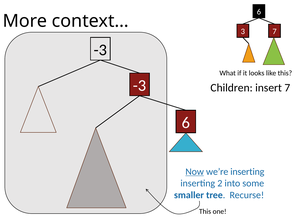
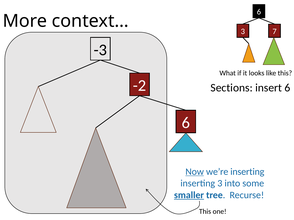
-3 at (140, 86): -3 -> -2
Children: Children -> Sections
insert 7: 7 -> 6
inserting 2: 2 -> 3
smaller underline: none -> present
